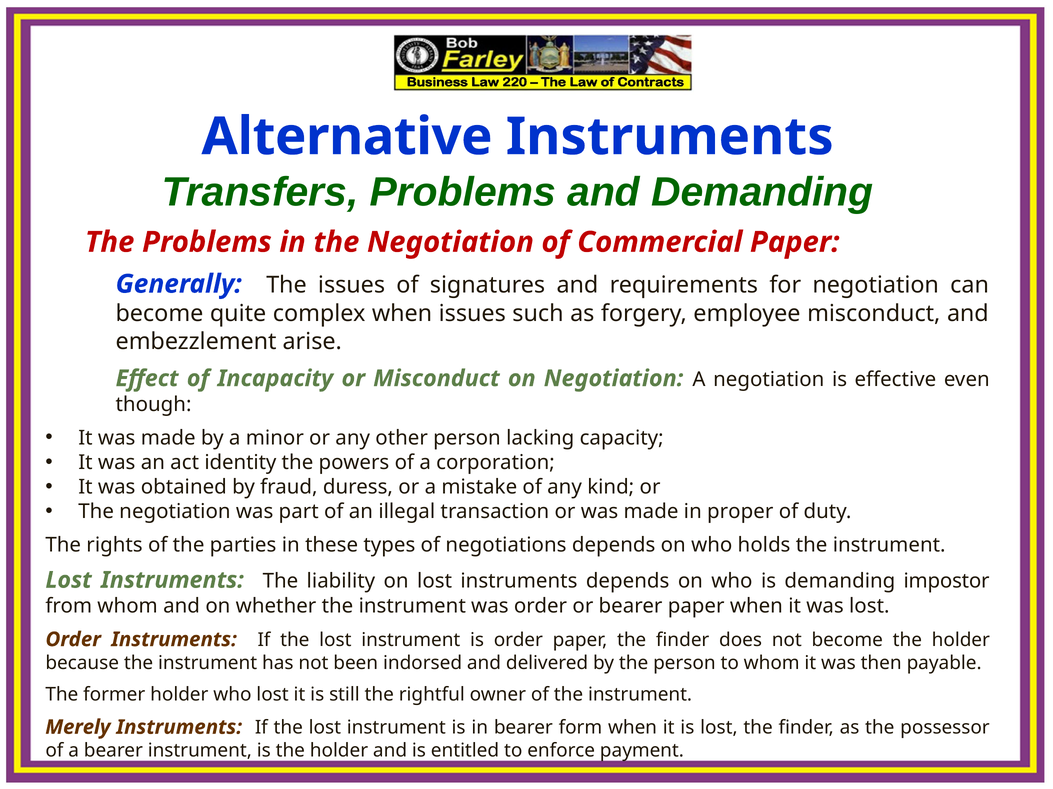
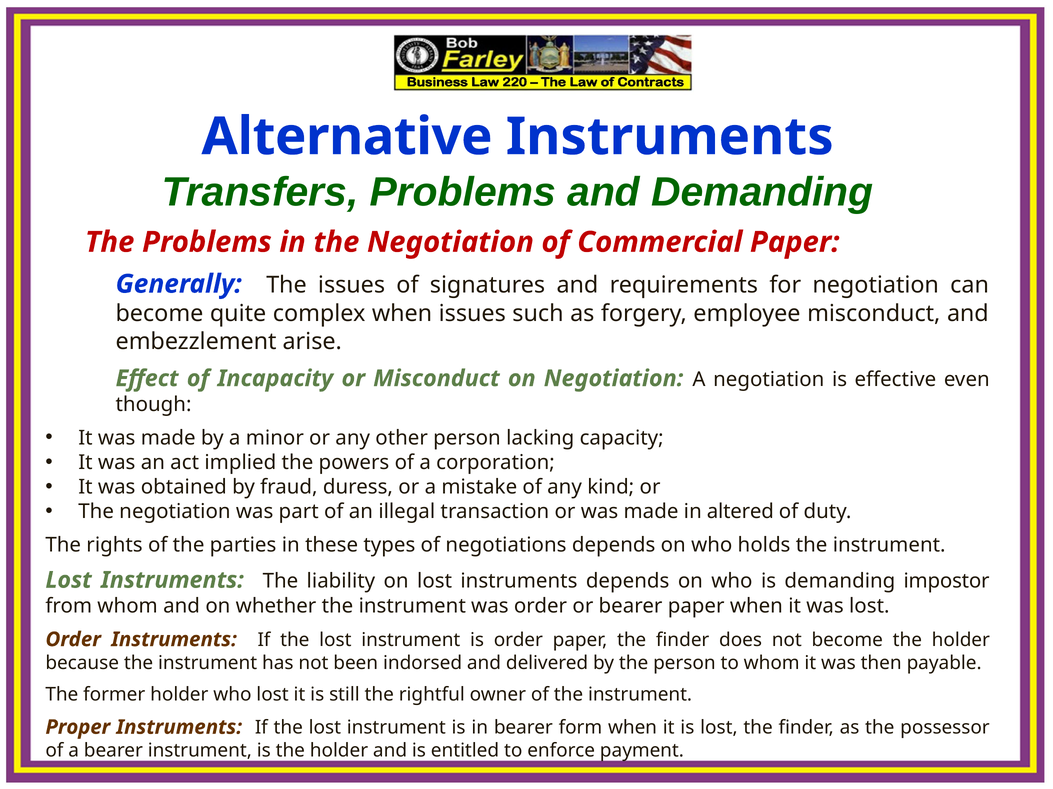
identity: identity -> implied
proper: proper -> altered
Merely: Merely -> Proper
